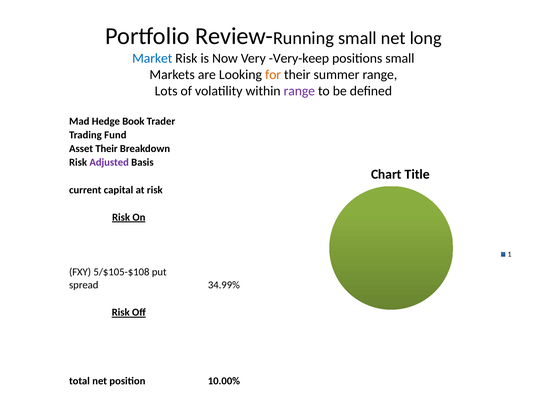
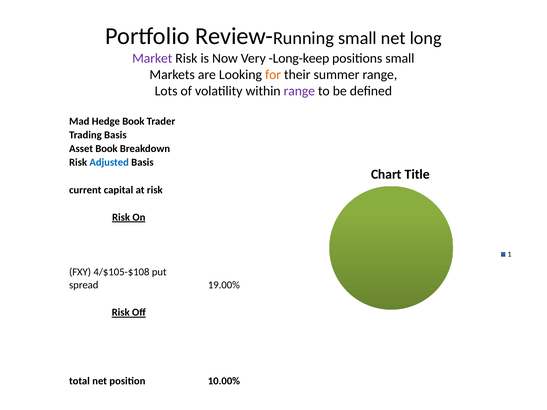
Market colour: blue -> purple
Very-keep: Very-keep -> Long-keep
Trading Fund: Fund -> Basis
Asset Their: Their -> Book
Adjusted colour: purple -> blue
5/$105-$108: 5/$105-$108 -> 4/$105-$108
34.99%: 34.99% -> 19.00%
